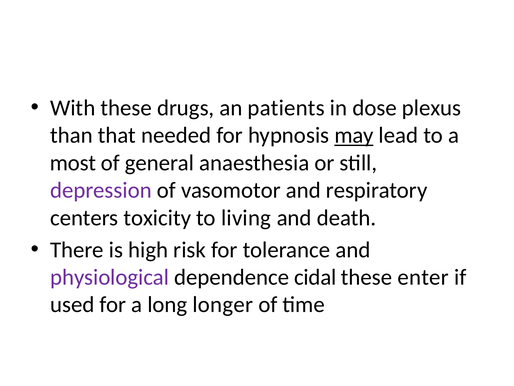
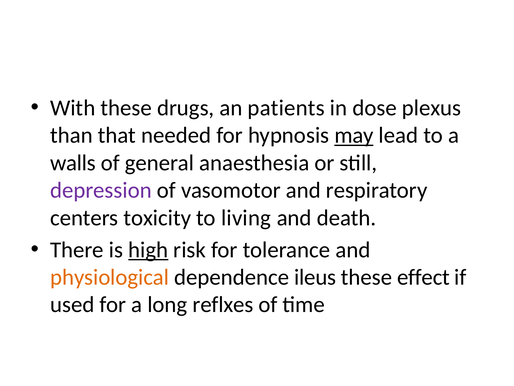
most: most -> walls
high underline: none -> present
physiological colour: purple -> orange
cidal: cidal -> ileus
enter: enter -> effect
longer: longer -> reflxes
